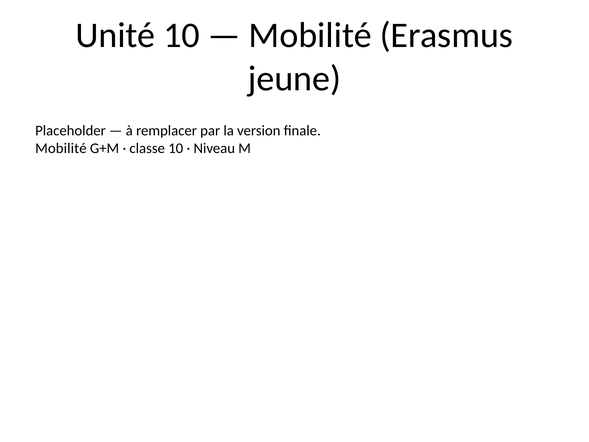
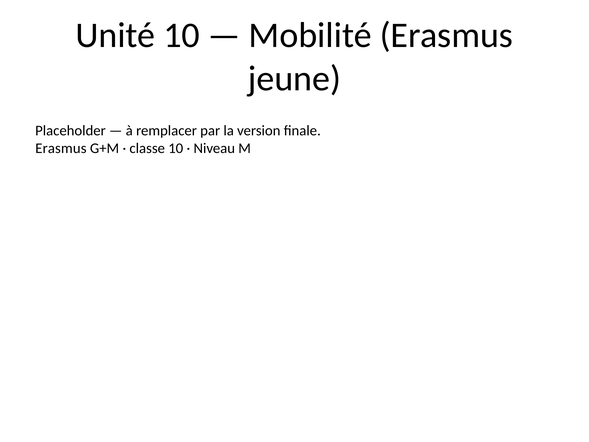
Mobilité at (61, 148): Mobilité -> Erasmus
